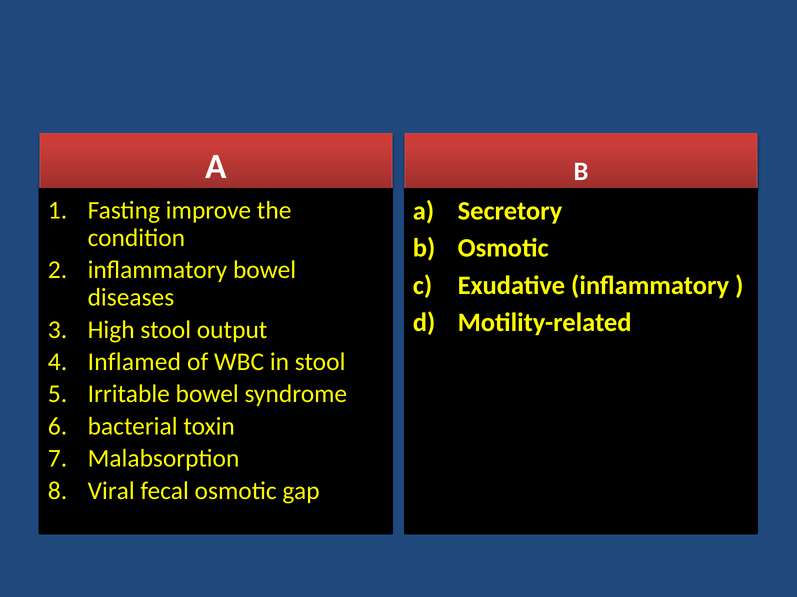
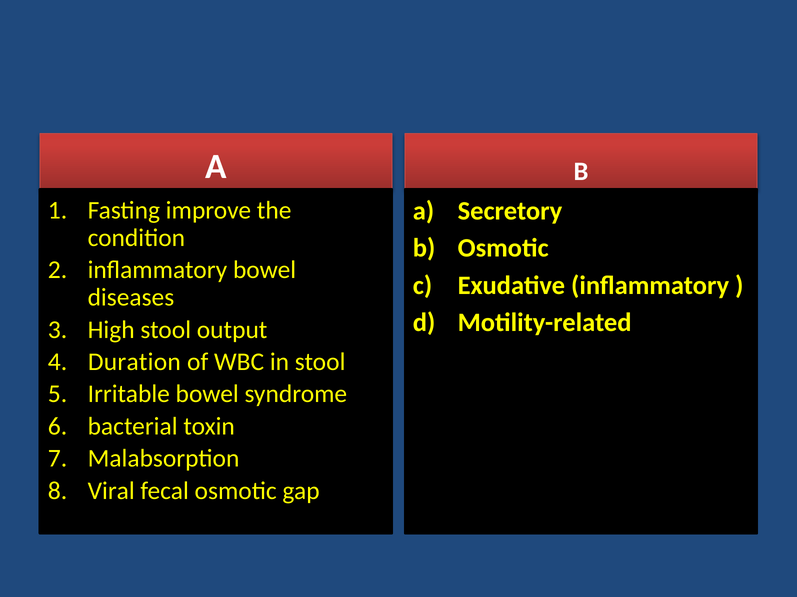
Inflamed: Inflamed -> Duration
